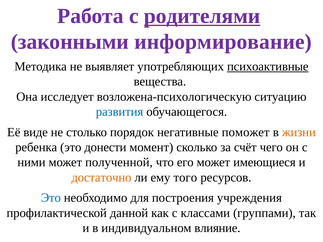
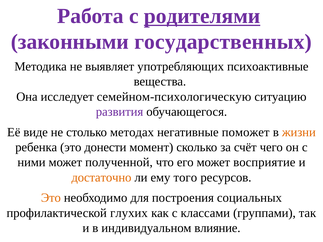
информирование: информирование -> государственных
психоактивные underline: present -> none
возложена-психологическую: возложена-психологическую -> семейном-психологическую
развития colour: blue -> purple
порядок: порядок -> методах
имеющиеся: имеющиеся -> восприятие
Это at (51, 198) colour: blue -> orange
учреждения: учреждения -> социальных
данной: данной -> глухих
